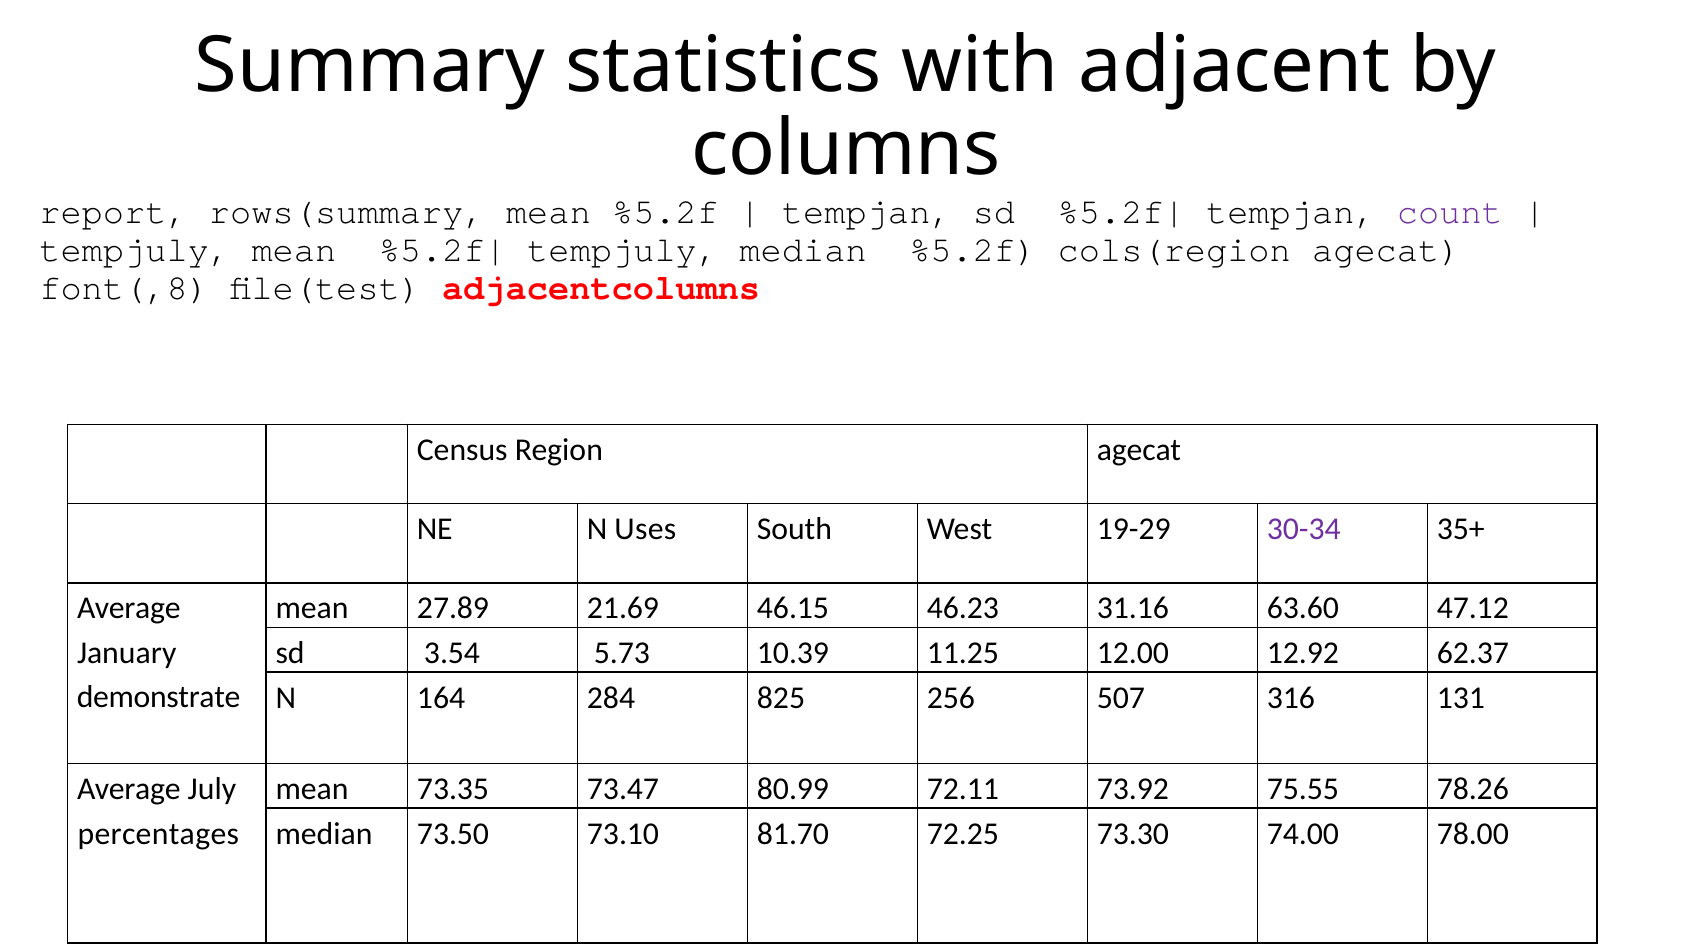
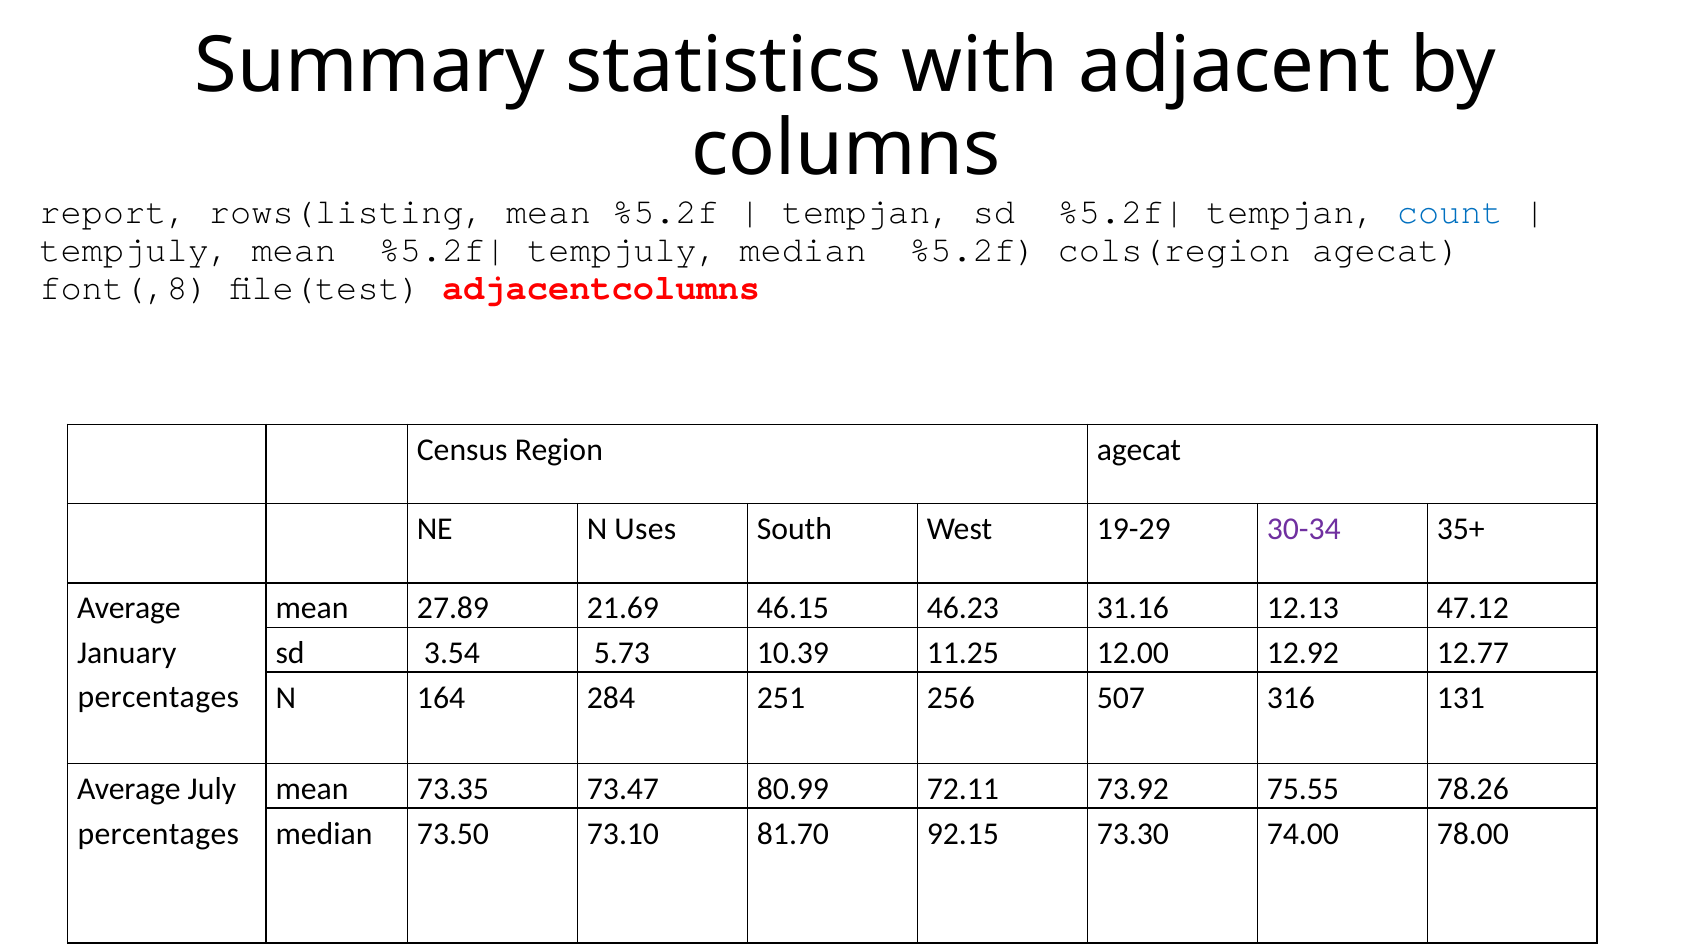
rows(summary: rows(summary -> rows(listing
count colour: purple -> blue
63.60: 63.60 -> 12.13
62.37: 62.37 -> 12.77
demonstrate at (159, 698): demonstrate -> percentages
825: 825 -> 251
72.25: 72.25 -> 92.15
